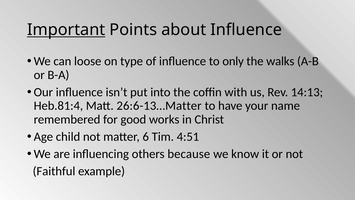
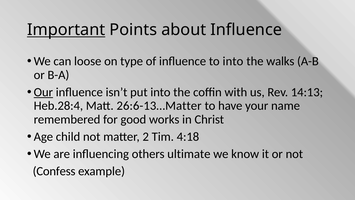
to only: only -> into
Our underline: none -> present
Heb.81:4: Heb.81:4 -> Heb.28:4
6: 6 -> 2
4:51: 4:51 -> 4:18
because: because -> ultimate
Faithful: Faithful -> Confess
